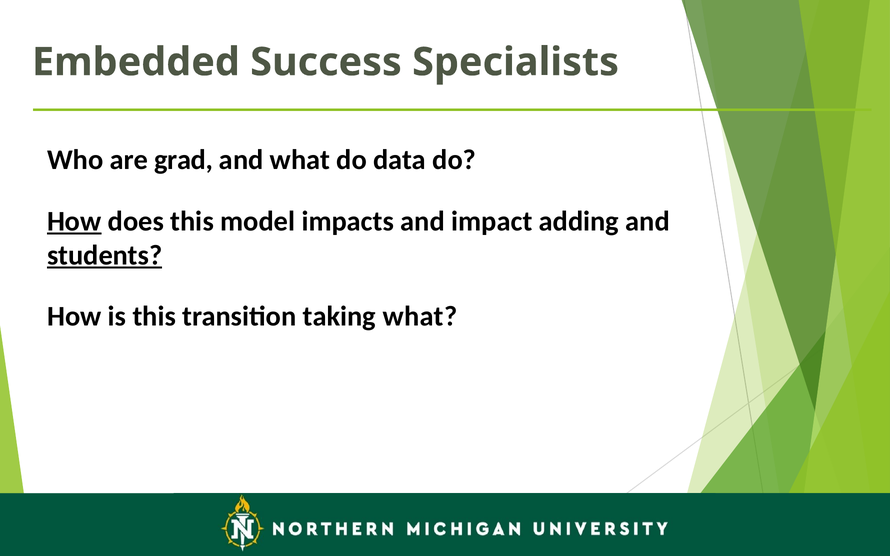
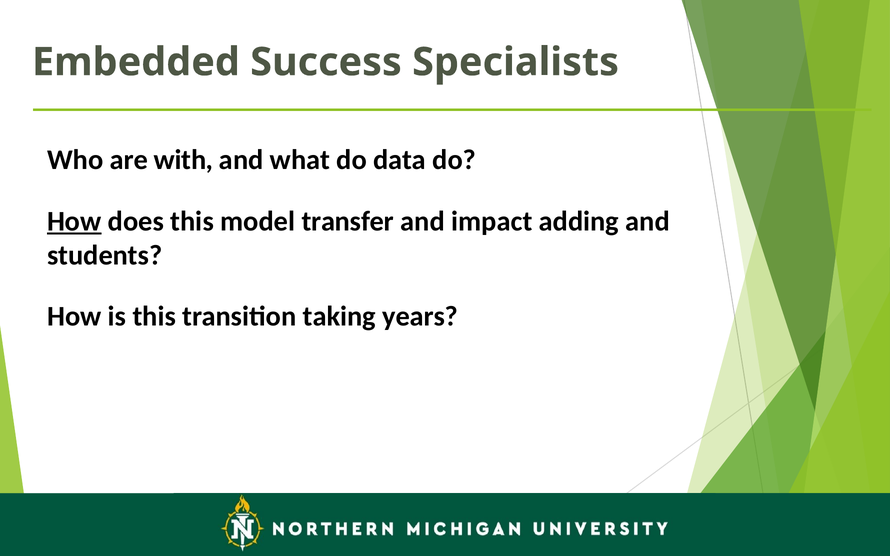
grad: grad -> with
impacts: impacts -> transfer
students underline: present -> none
taking what: what -> years
